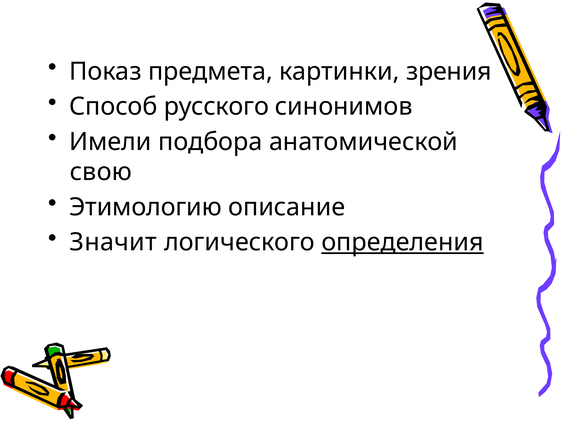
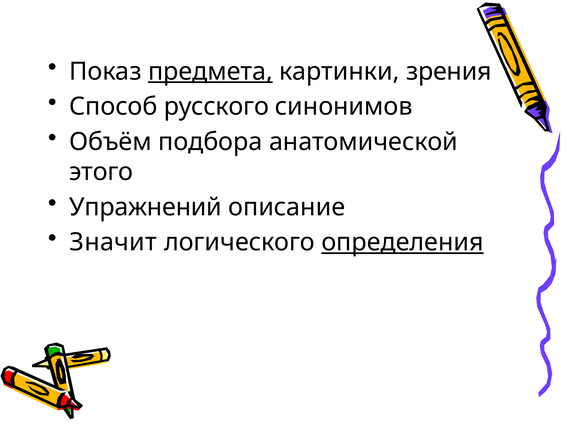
предмета underline: none -> present
Имели: Имели -> Объём
свою: свою -> этого
Этимологию: Этимологию -> Упражнений
